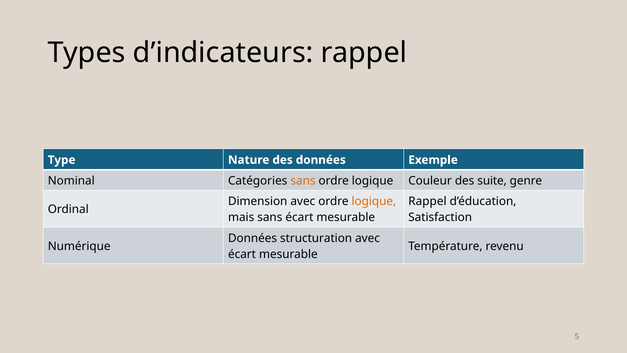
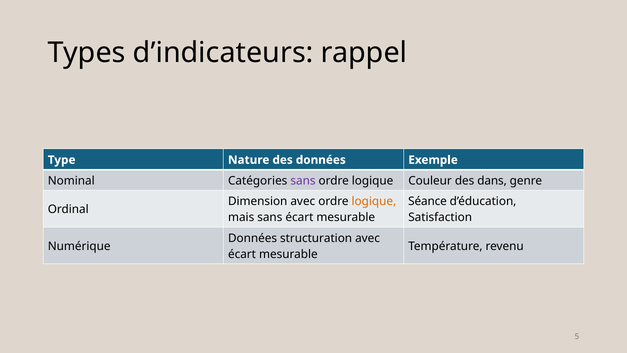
sans at (303, 181) colour: orange -> purple
suite: suite -> dans
Rappel at (427, 201): Rappel -> Séance
